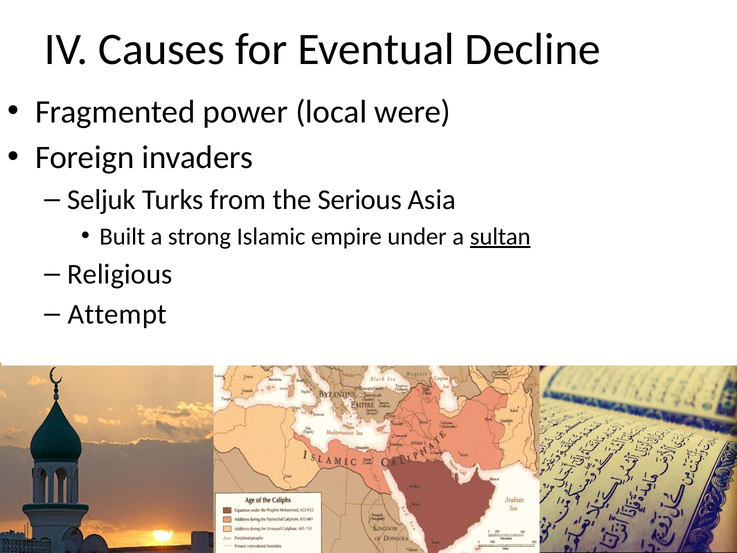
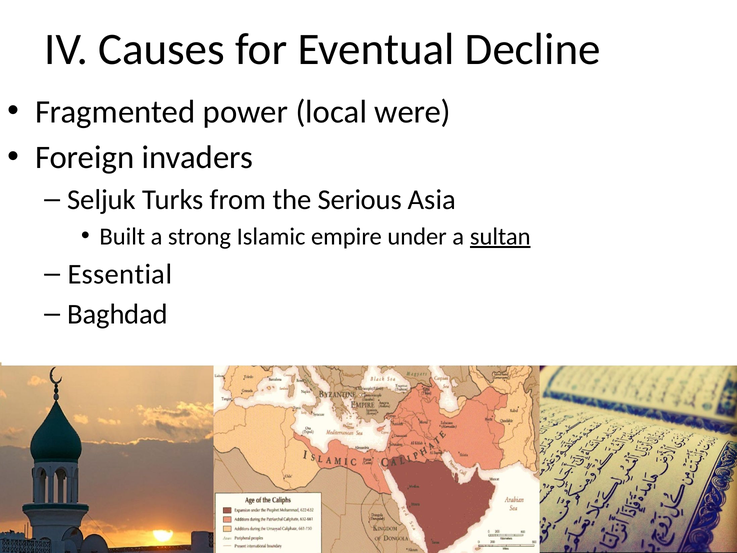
Religious: Religious -> Essential
Attempt: Attempt -> Baghdad
